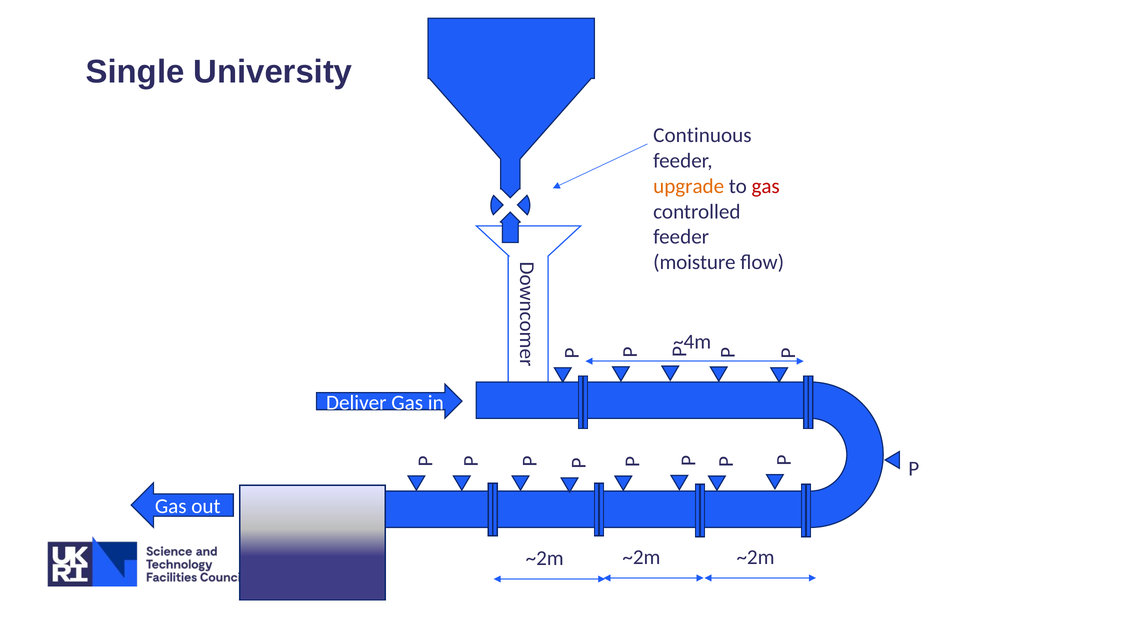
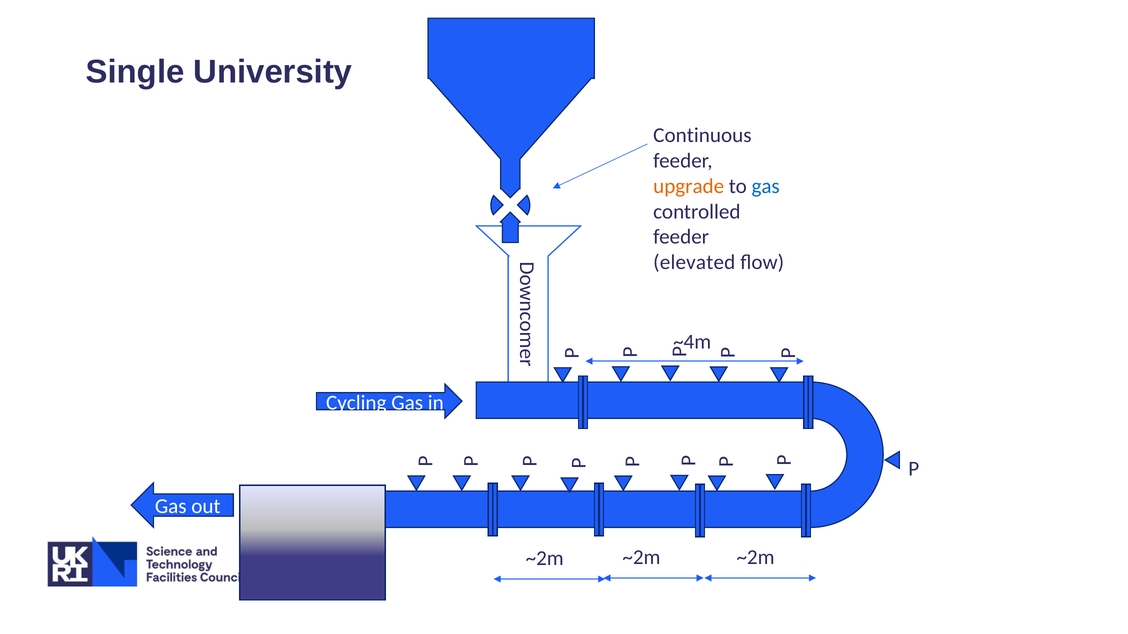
gas at (766, 186) colour: red -> blue
moisture: moisture -> elevated
Deliver: Deliver -> Cycling
